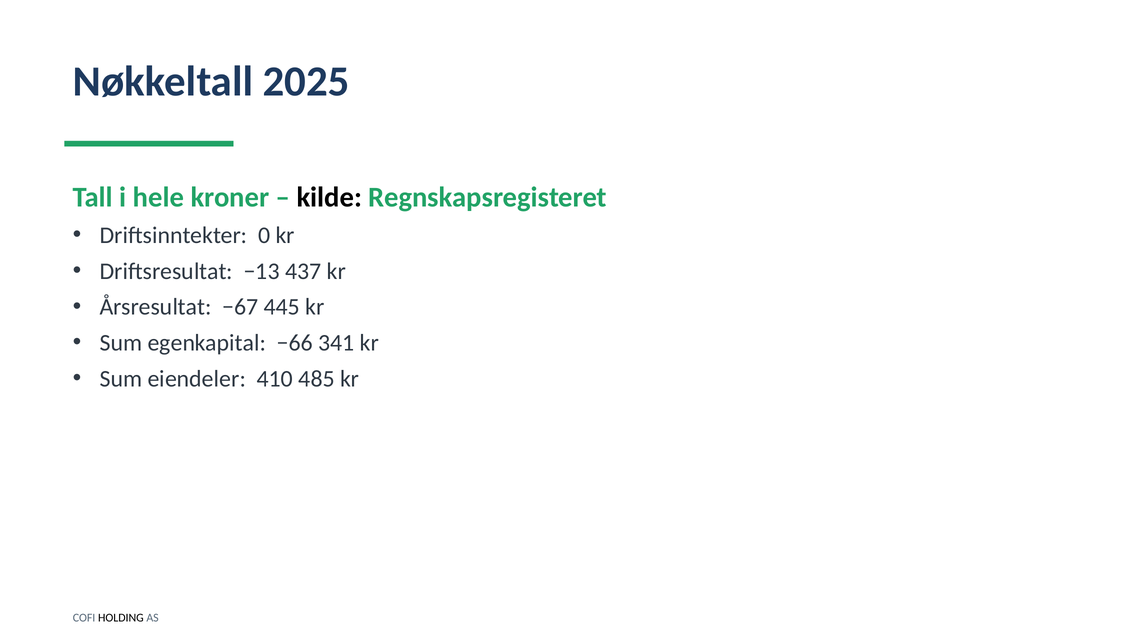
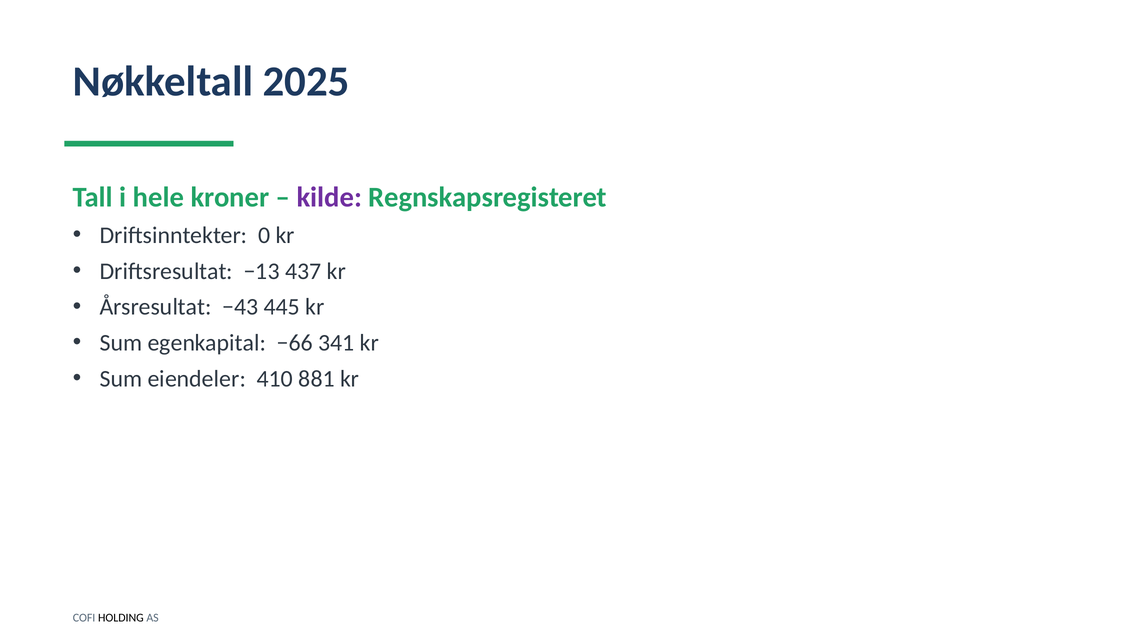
kilde colour: black -> purple
−67: −67 -> −43
485: 485 -> 881
